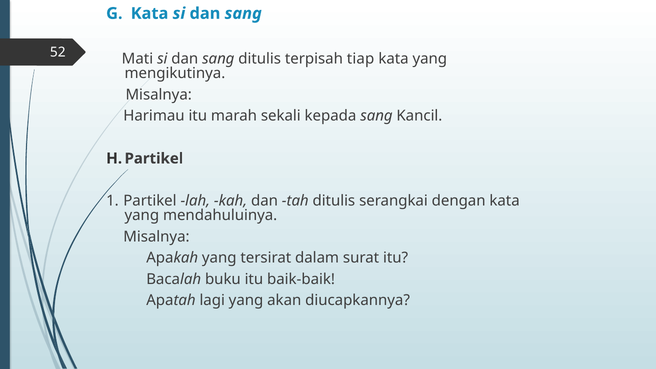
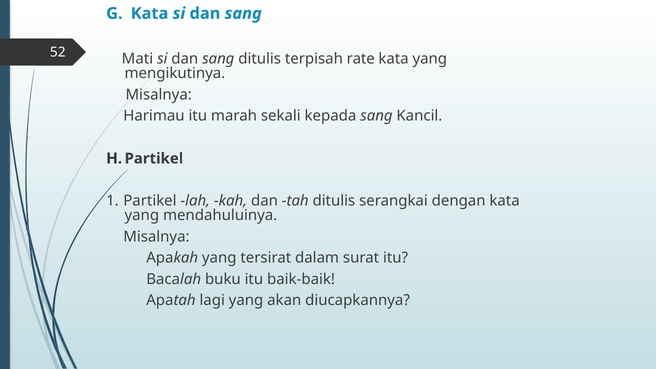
tiap: tiap -> rate
